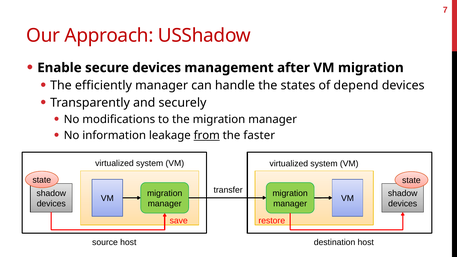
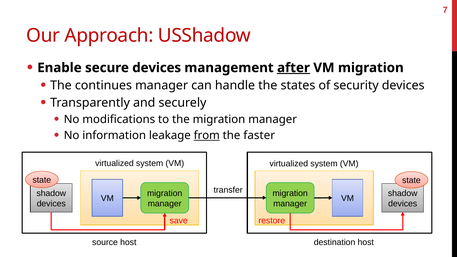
after underline: none -> present
efficiently: efficiently -> continues
depend: depend -> security
